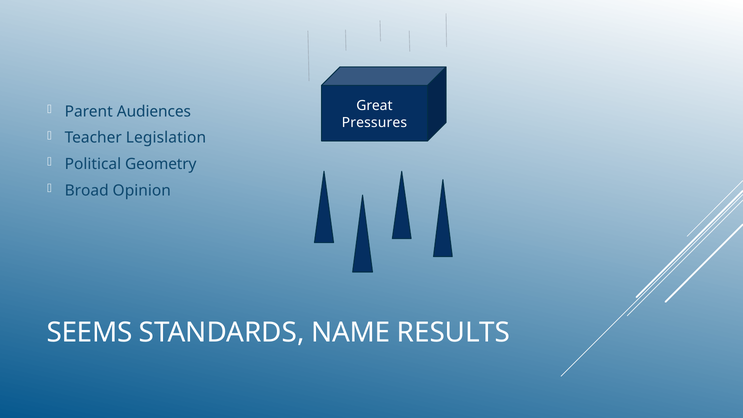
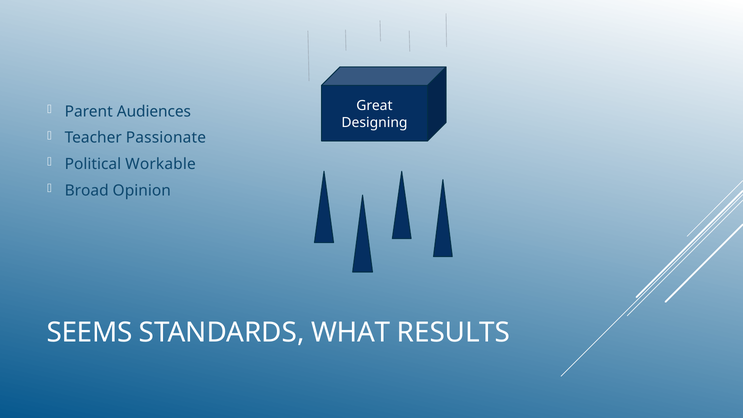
Pressures: Pressures -> Designing
Legislation: Legislation -> Passionate
Geometry: Geometry -> Workable
NAME: NAME -> WHAT
